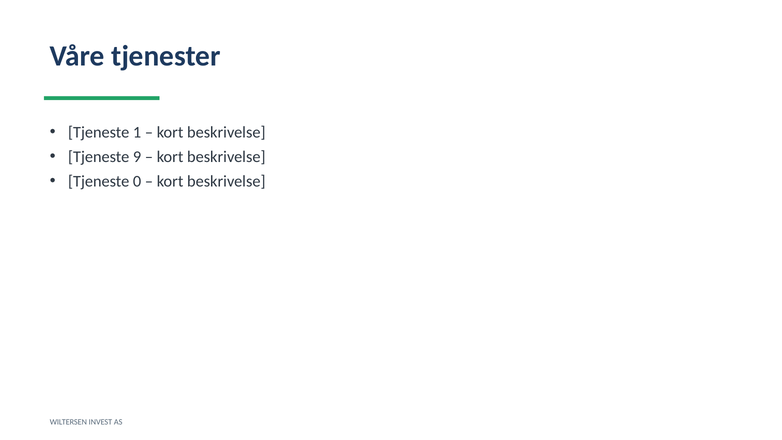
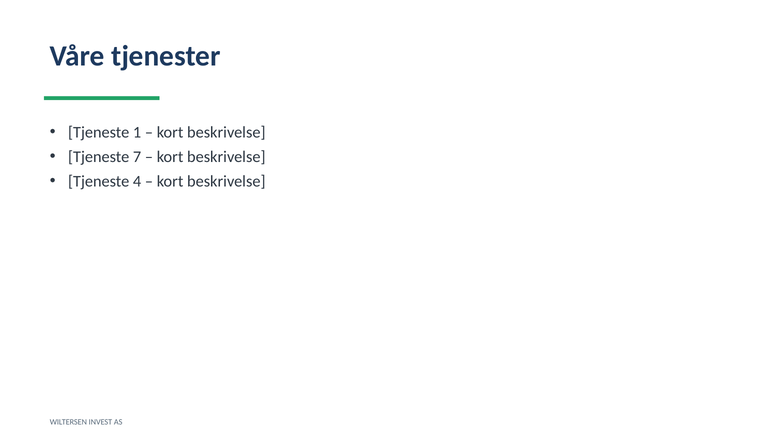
9: 9 -> 7
0: 0 -> 4
